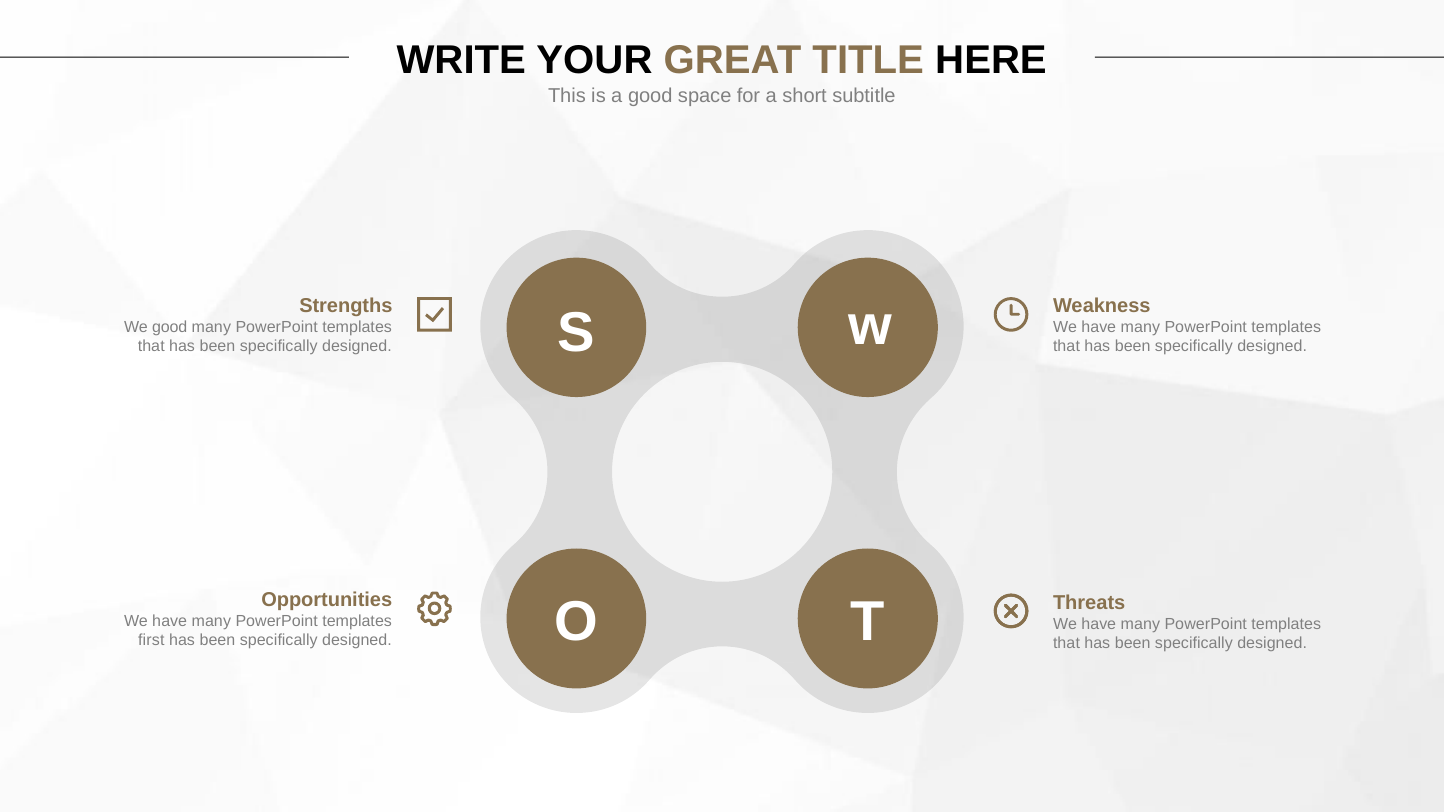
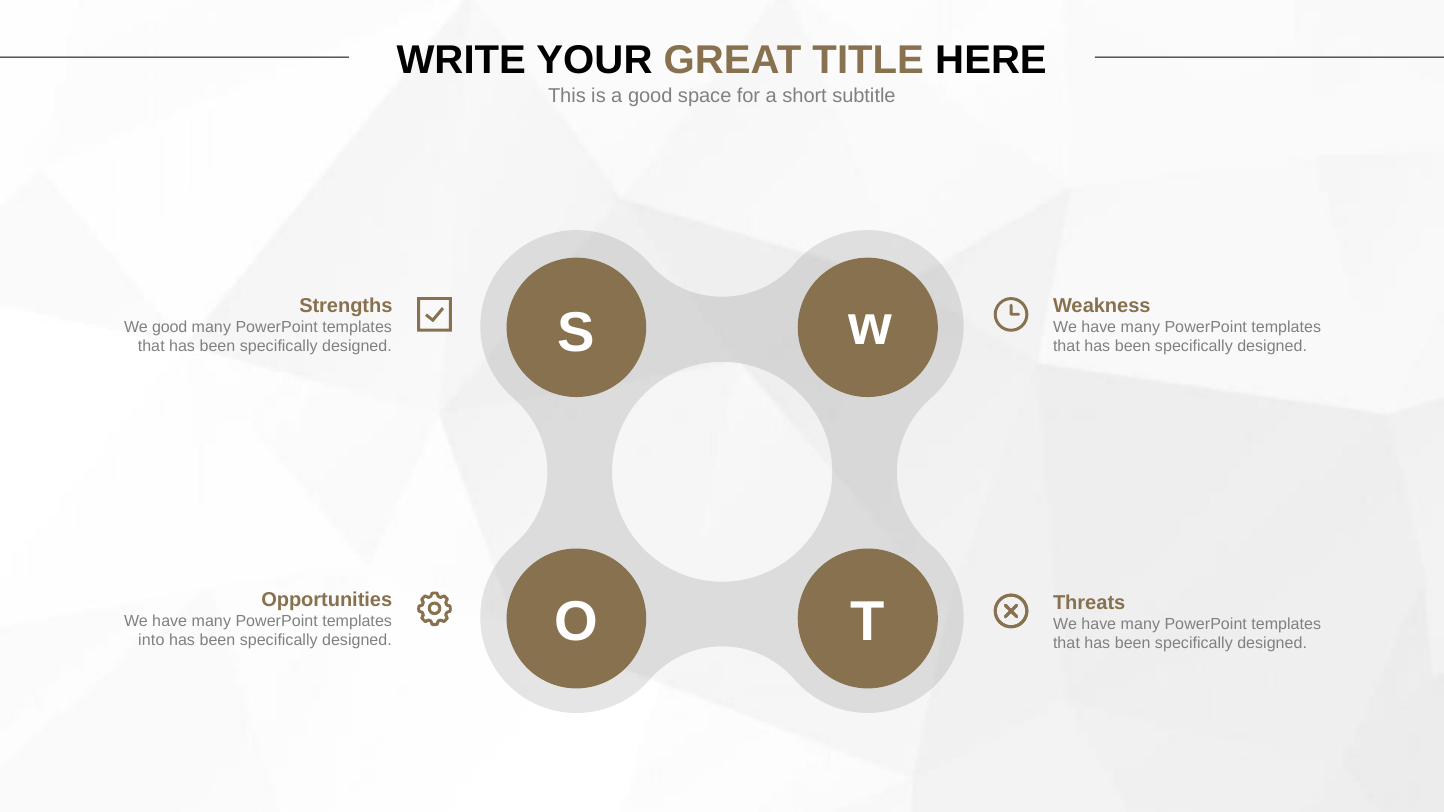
first: first -> into
